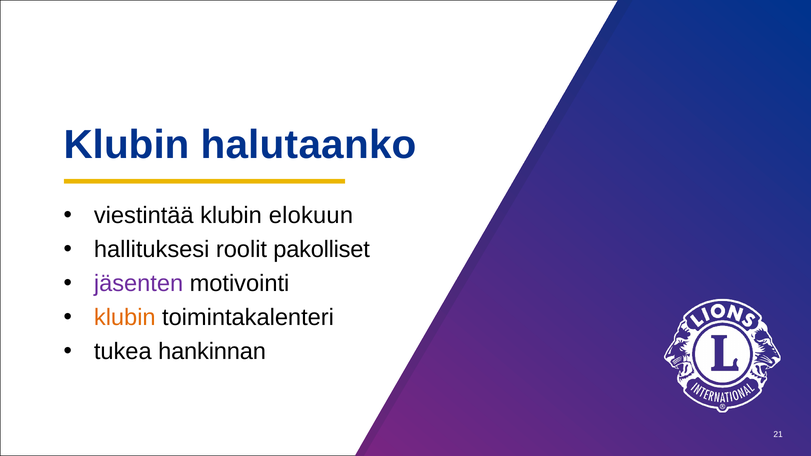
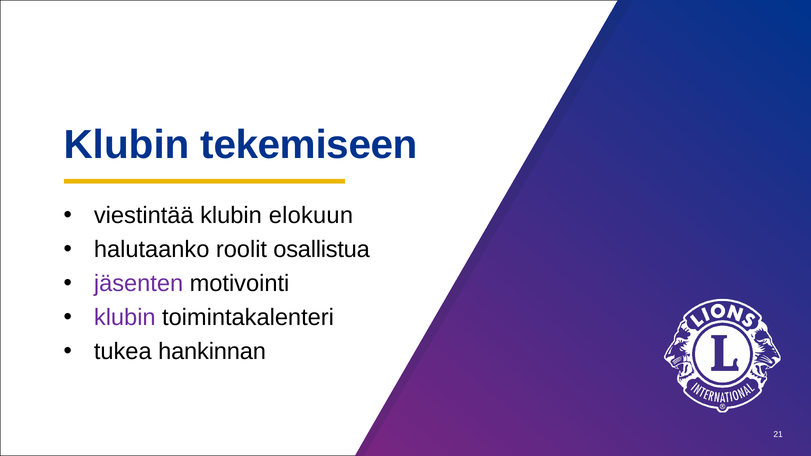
halutaanko: halutaanko -> tekemiseen
hallituksesi: hallituksesi -> halutaanko
pakolliset: pakolliset -> osallistua
klubin at (125, 317) colour: orange -> purple
